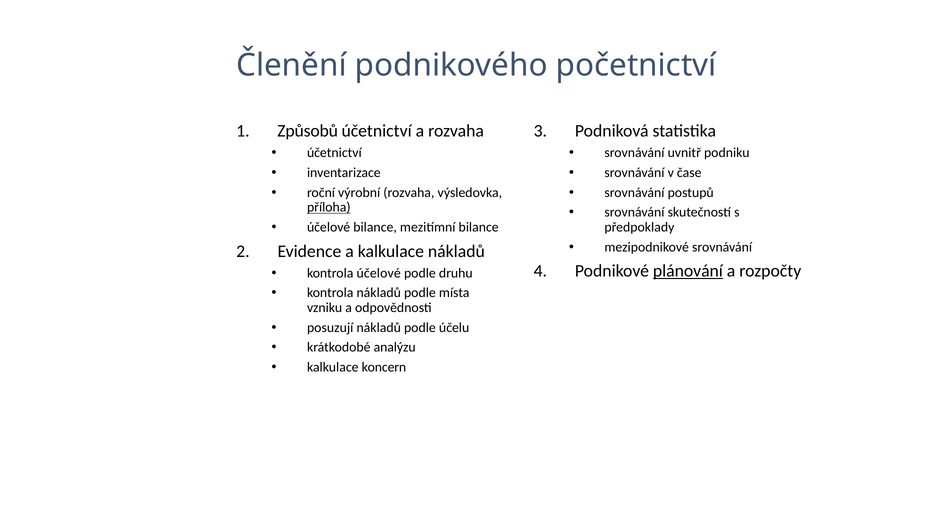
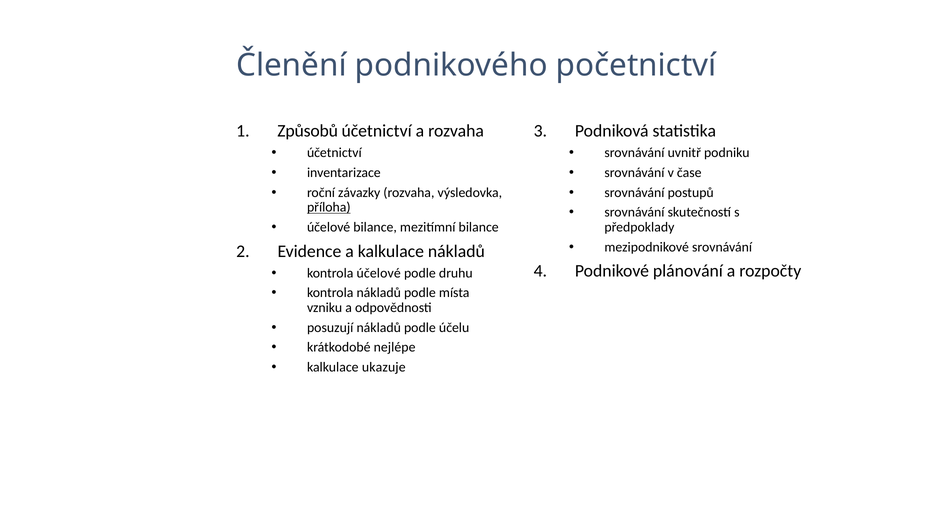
výrobní: výrobní -> závazky
plánování underline: present -> none
analýzu: analýzu -> nejlépe
koncern: koncern -> ukazuje
